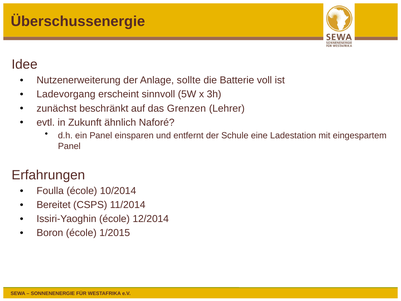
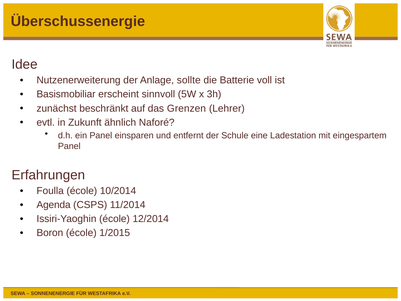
Ladevorgang: Ladevorgang -> Basismobiliar
Bereitet: Bereitet -> Agenda
